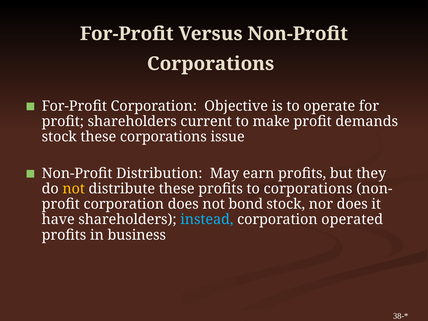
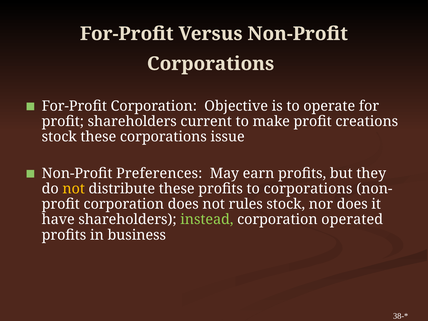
demands: demands -> creations
Distribution: Distribution -> Preferences
bond: bond -> rules
instead colour: light blue -> light green
